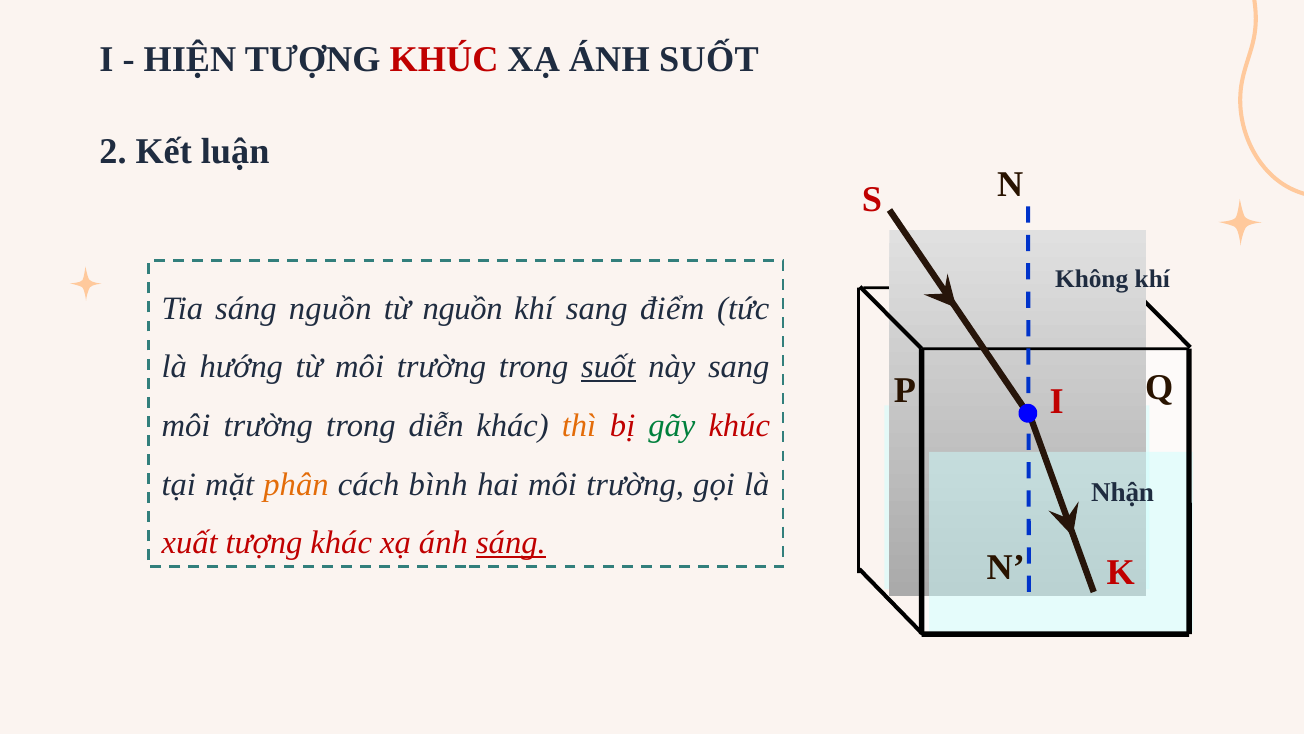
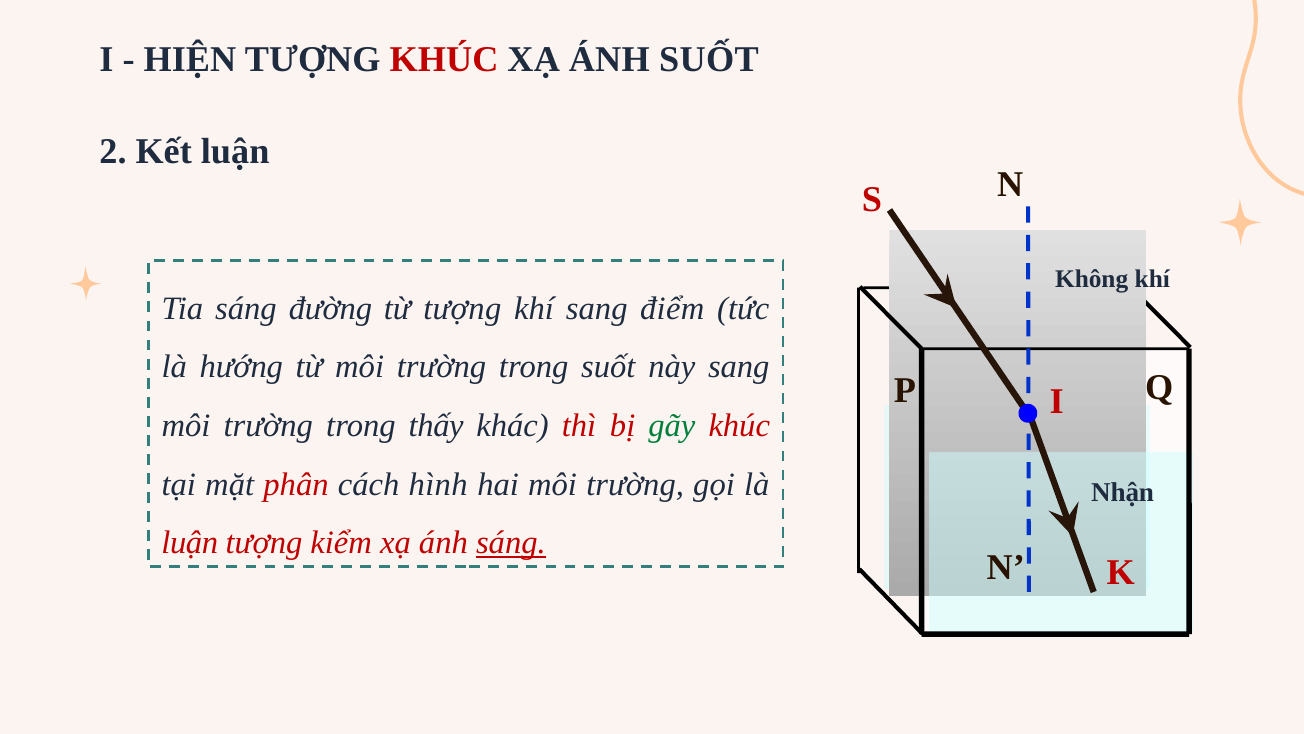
sáng nguồn: nguồn -> đường
từ nguồn: nguồn -> tượng
suốt at (608, 367) underline: present -> none
diễn: diễn -> thấy
thì colour: orange -> red
phân colour: orange -> red
bình: bình -> hình
xuất at (190, 543): xuất -> luận
tượng khác: khác -> kiểm
